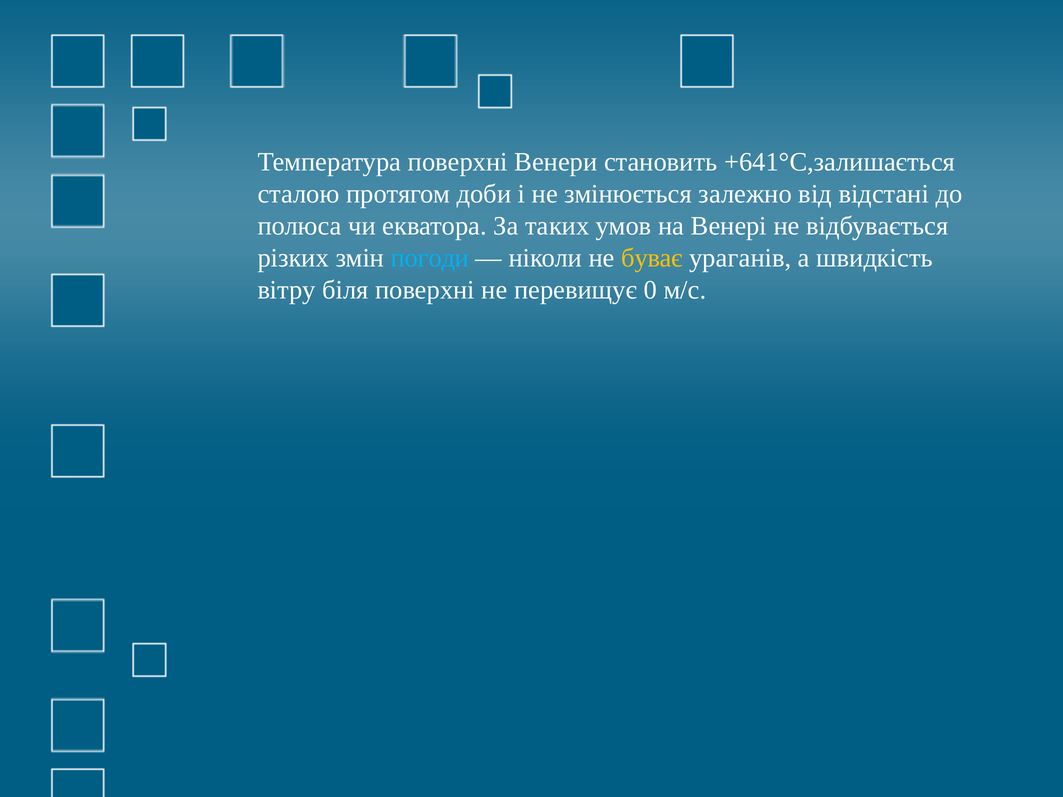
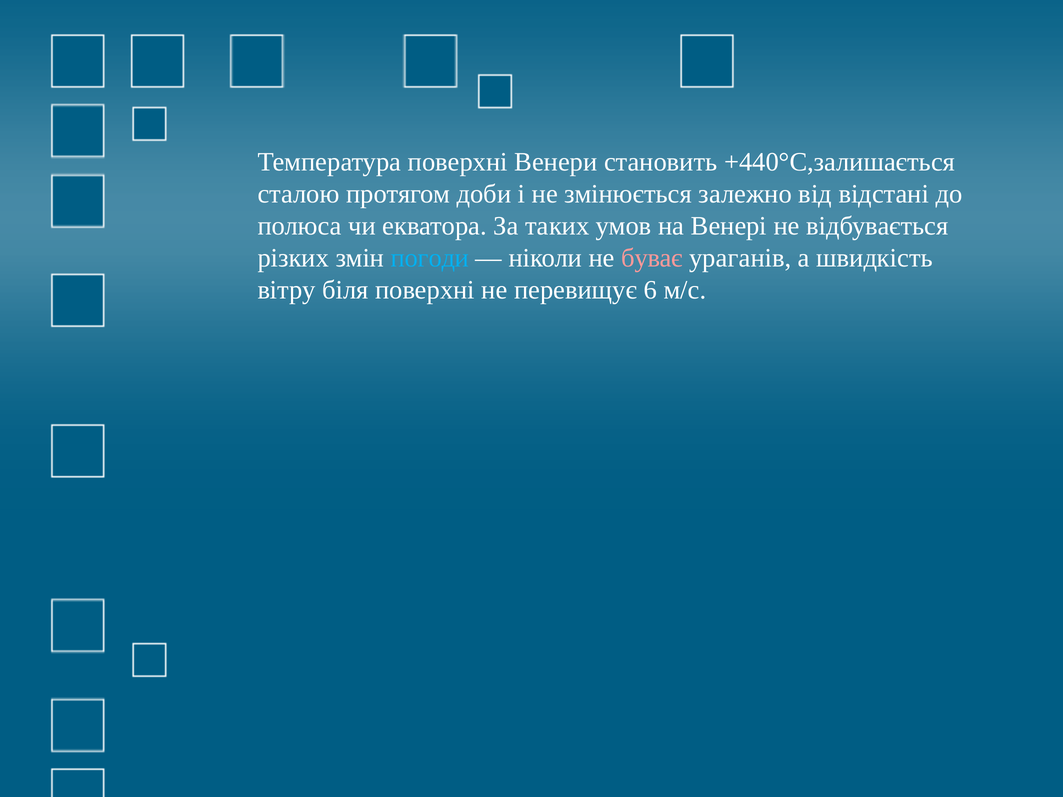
+641°С,залишається: +641°С,залишається -> +440°С,залишається
буває colour: yellow -> pink
0: 0 -> 6
